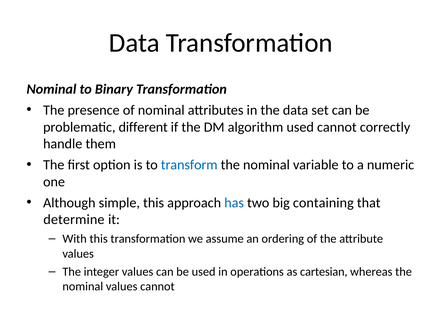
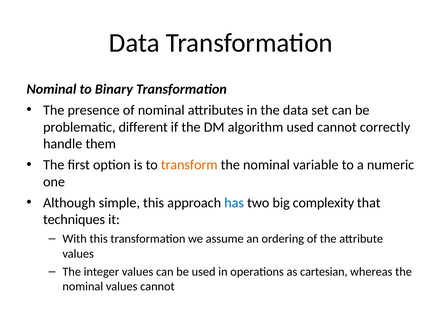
transform colour: blue -> orange
containing: containing -> complexity
determine: determine -> techniques
